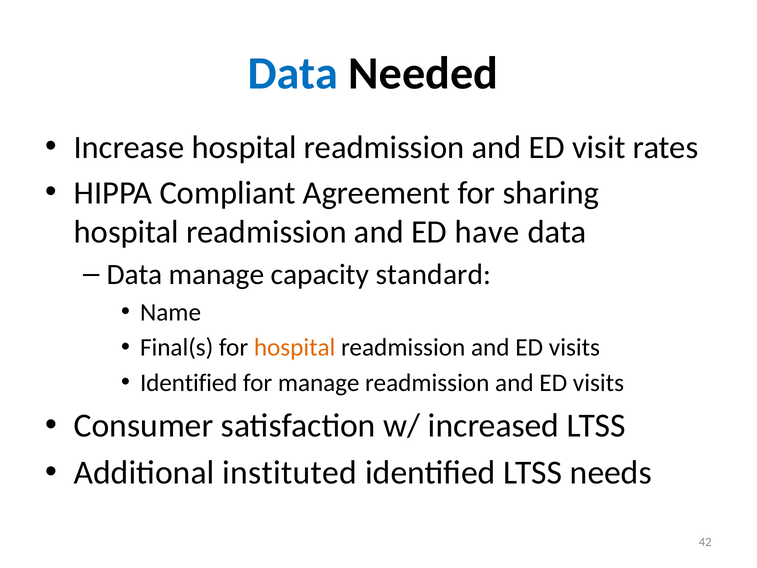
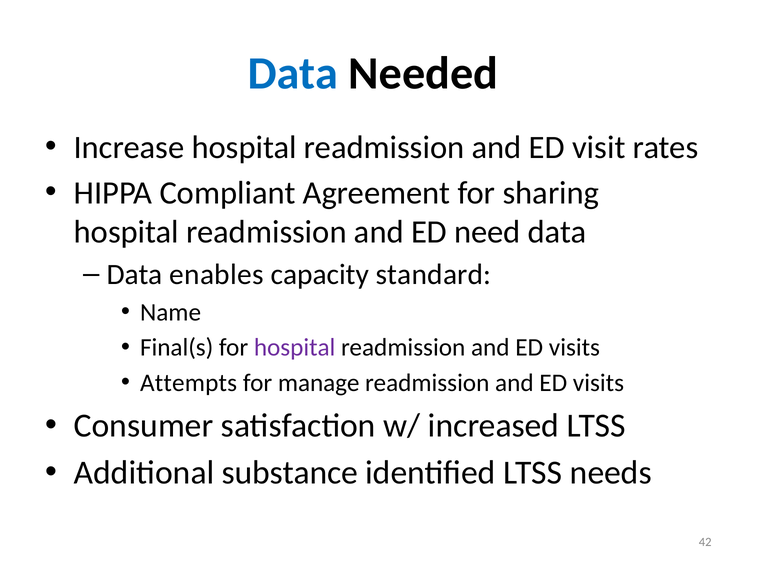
have: have -> need
Data manage: manage -> enables
hospital at (295, 347) colour: orange -> purple
Identified at (189, 383): Identified -> Attempts
instituted: instituted -> substance
